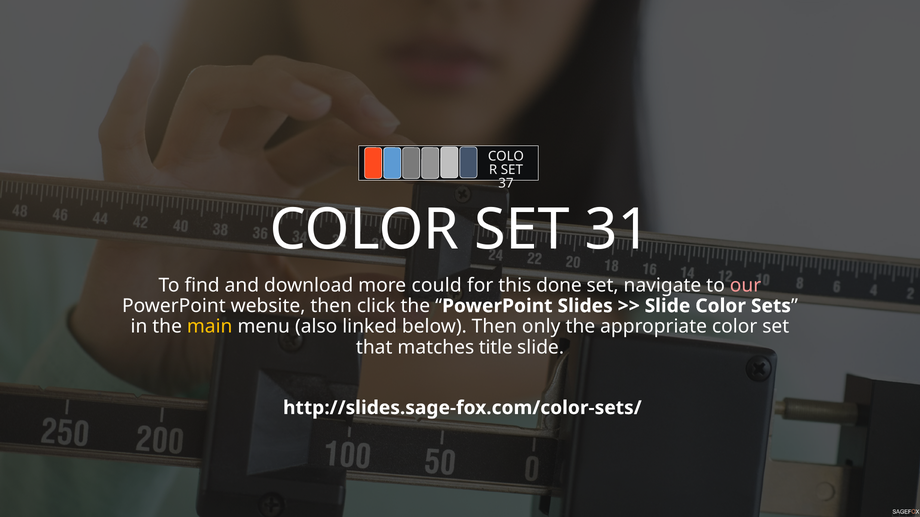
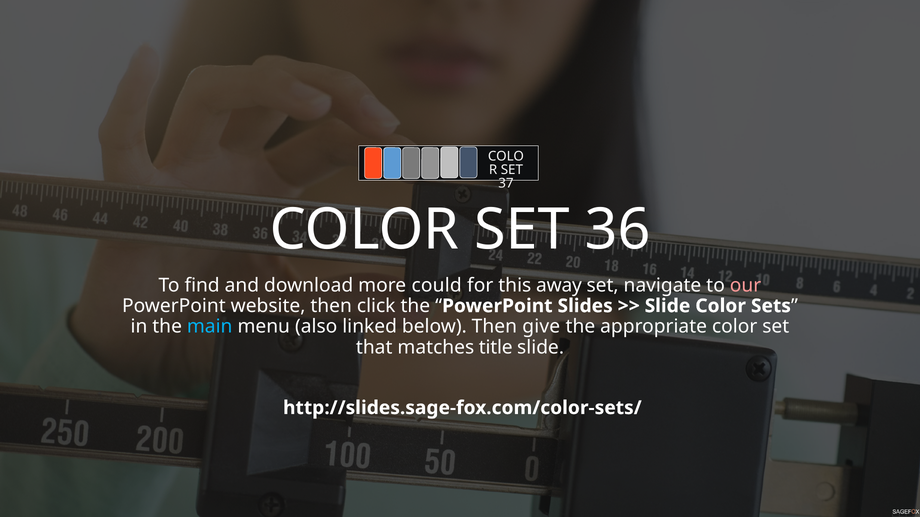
31: 31 -> 36
done: done -> away
main colour: yellow -> light blue
only: only -> give
